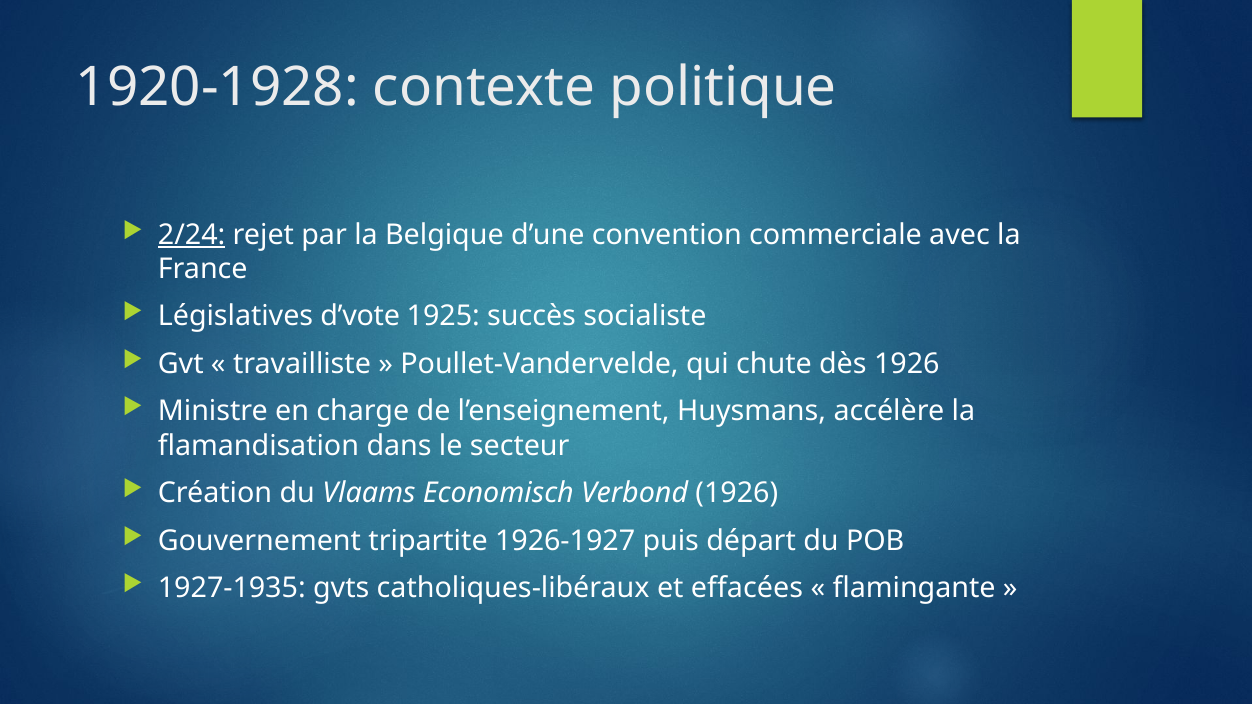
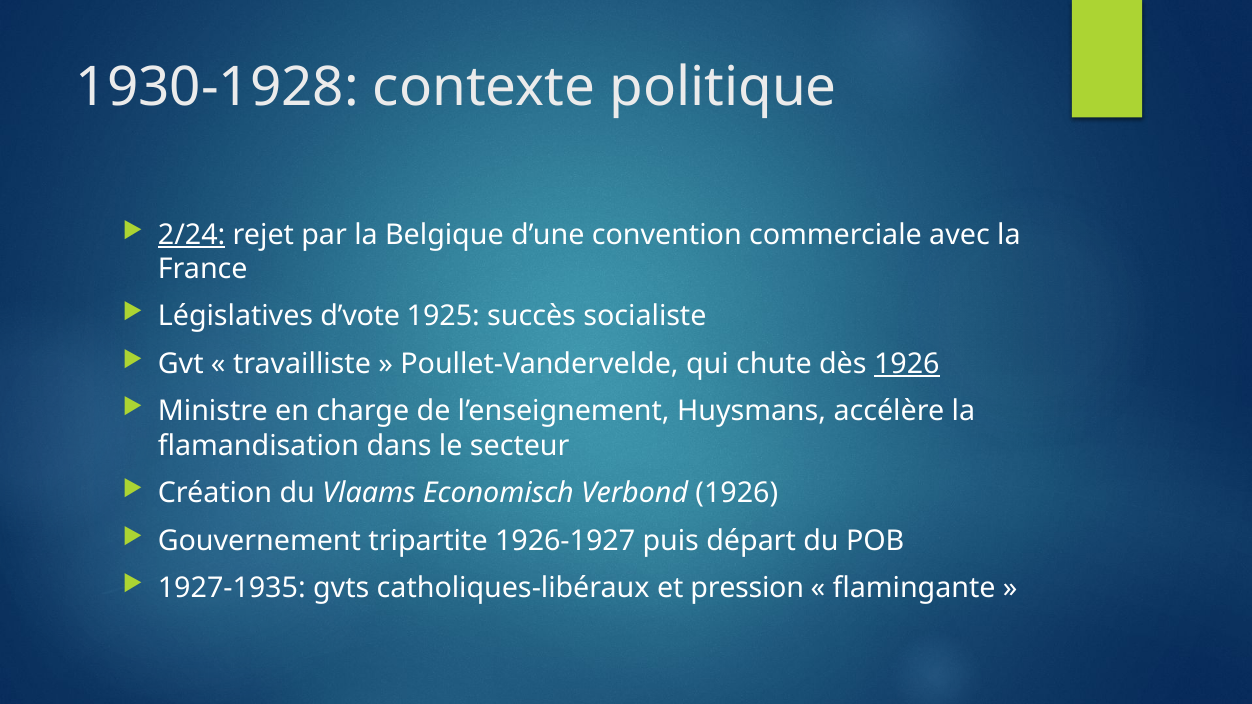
1920-1928: 1920-1928 -> 1930-1928
1926 at (907, 364) underline: none -> present
effacées: effacées -> pression
